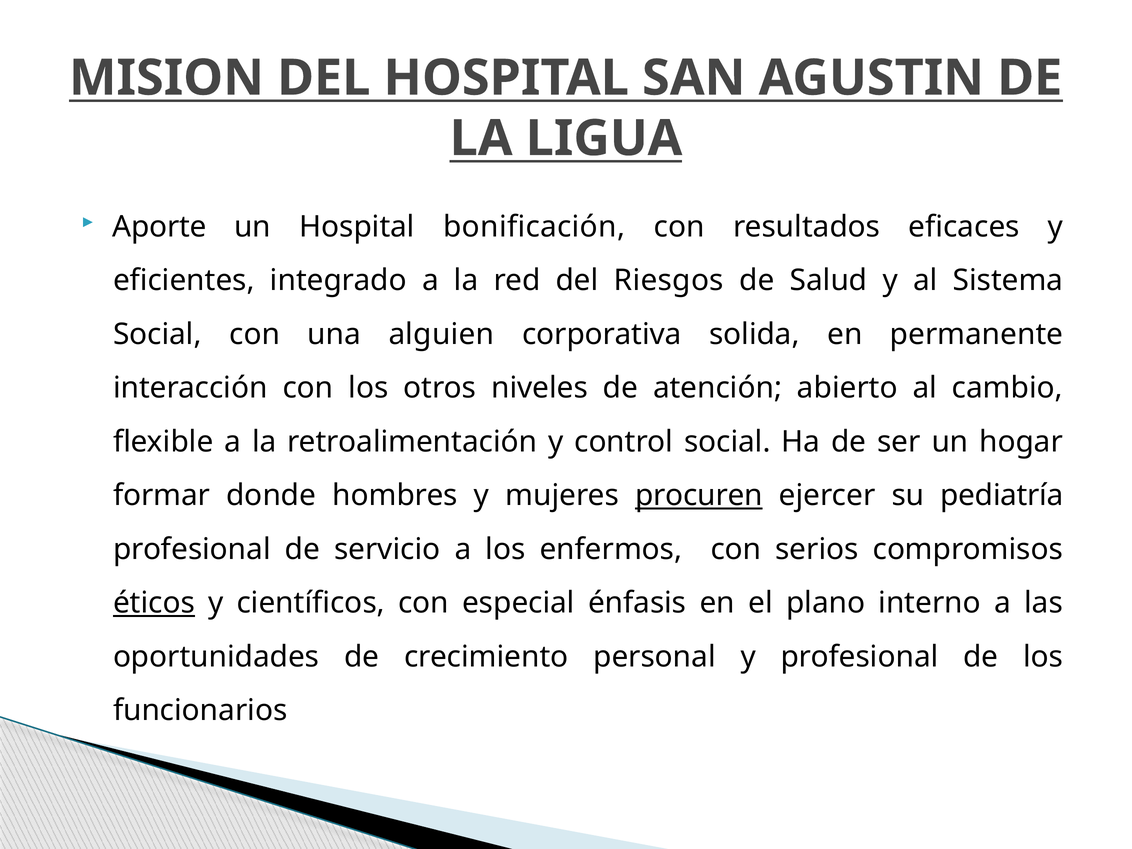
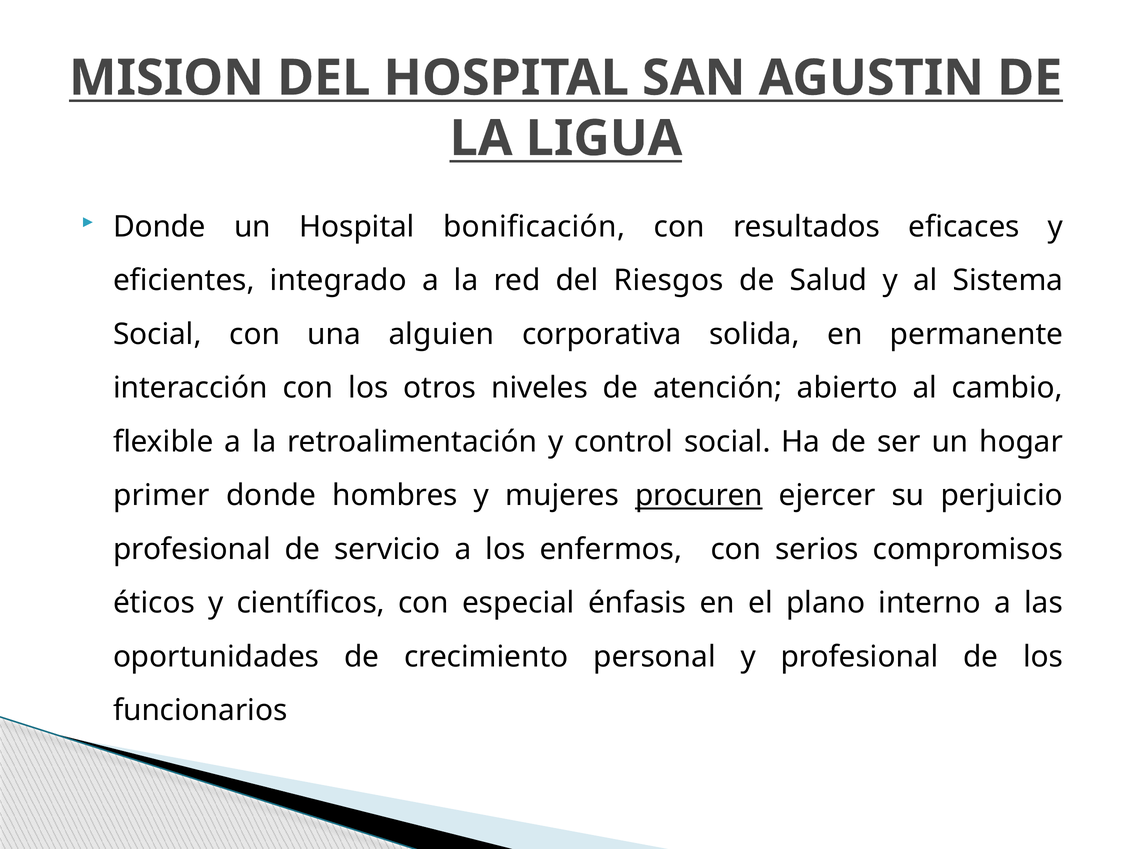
Aporte at (159, 227): Aporte -> Donde
formar: formar -> primer
pediatría: pediatría -> perjuicio
éticos underline: present -> none
